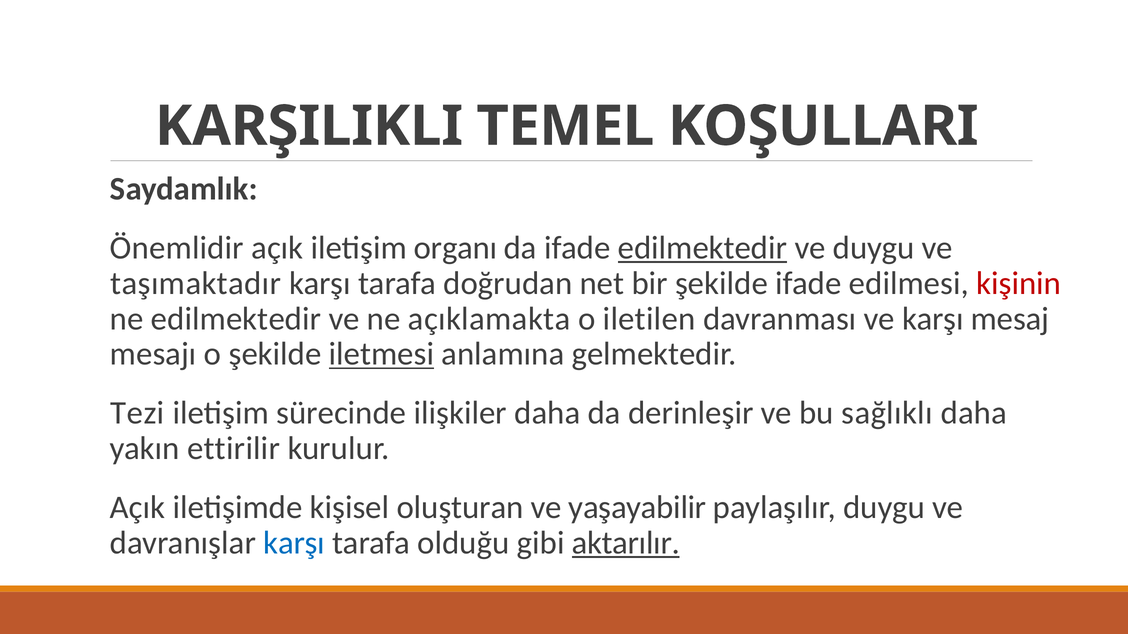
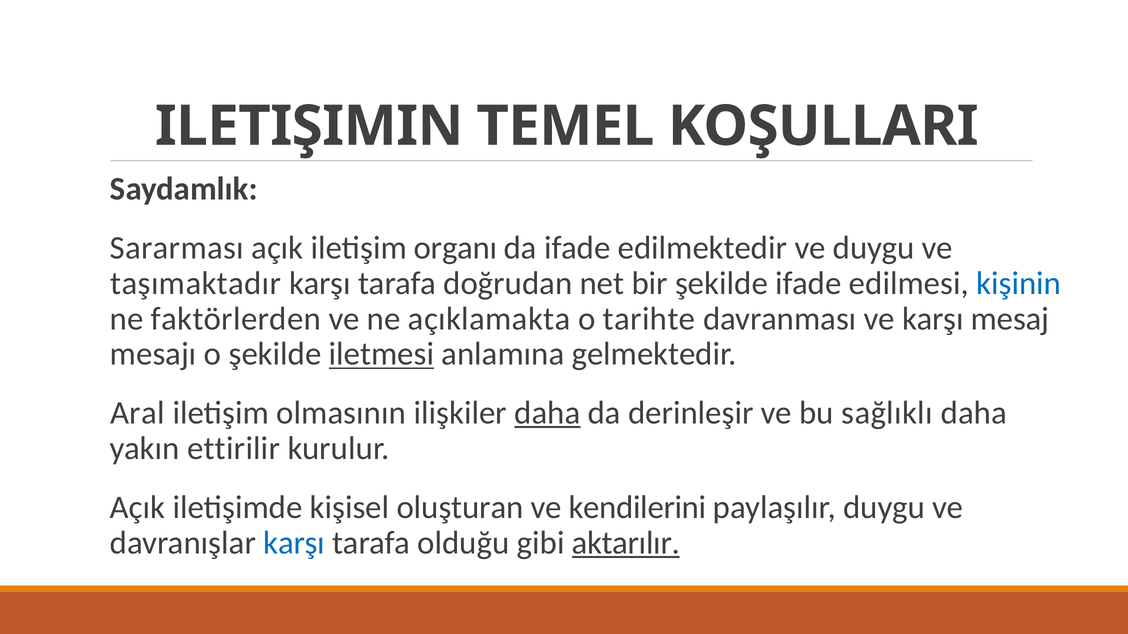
KARŞILIKLI: KARŞILIKLI -> ILETIŞIMIN
Önemlidir: Önemlidir -> Sararması
edilmektedir at (702, 248) underline: present -> none
kişinin colour: red -> blue
ne edilmektedir: edilmektedir -> faktörlerden
iletilen: iletilen -> tarihte
Tezi: Tezi -> Aral
sürecinde: sürecinde -> olmasının
daha at (547, 413) underline: none -> present
yaşayabilir: yaşayabilir -> kendilerini
